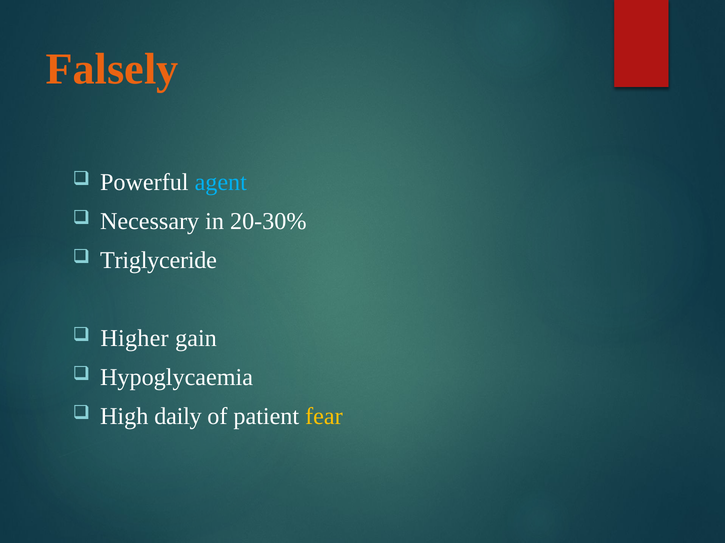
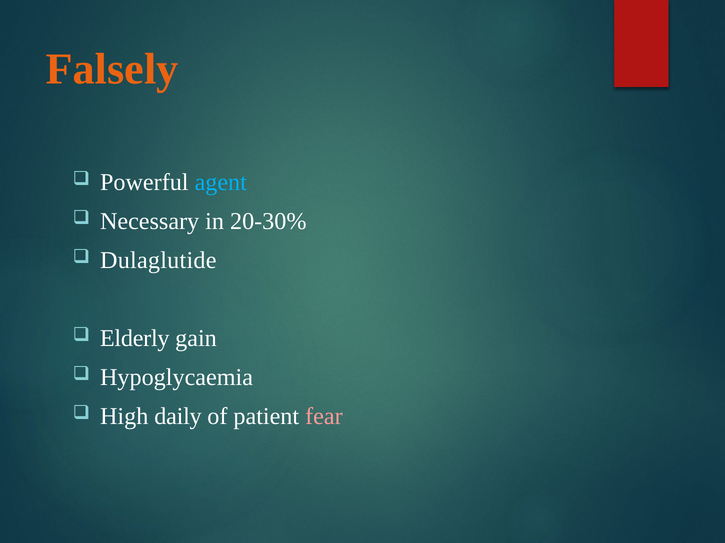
Triglyceride: Triglyceride -> Dulaglutide
Higher: Higher -> Elderly
fear colour: yellow -> pink
